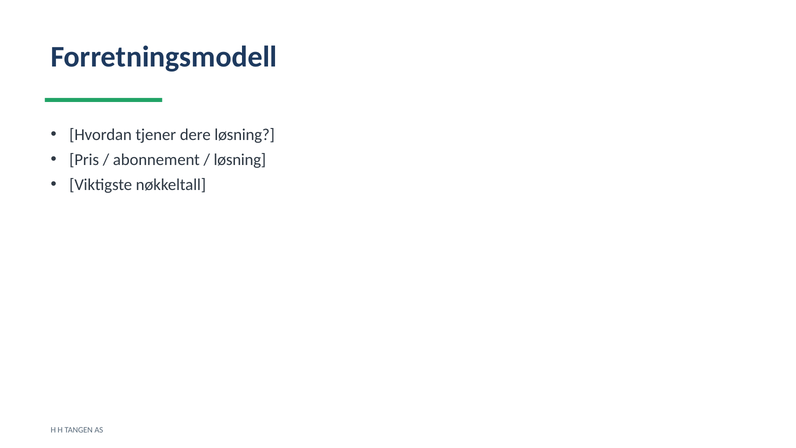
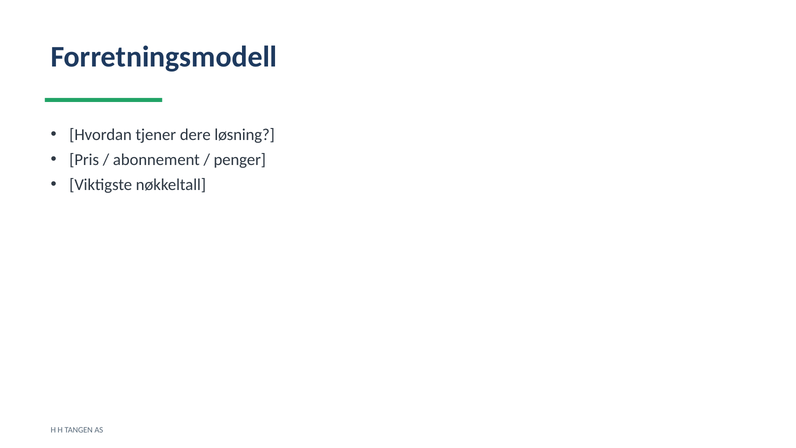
løsning at (240, 160): løsning -> penger
